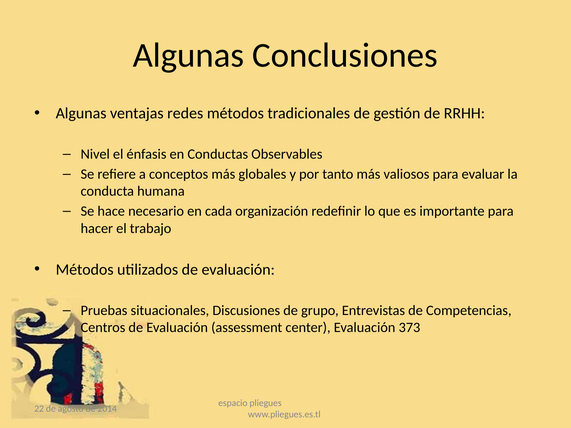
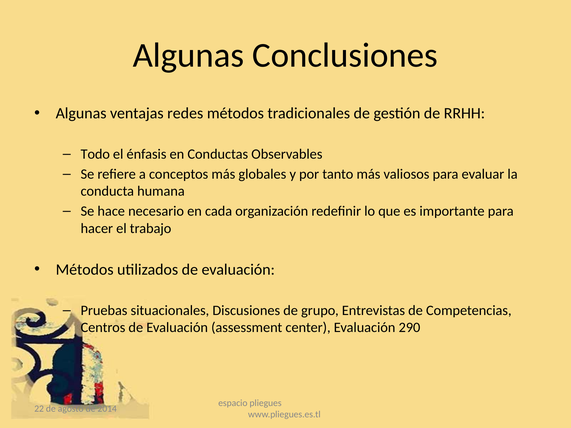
Nivel: Nivel -> Todo
373: 373 -> 290
